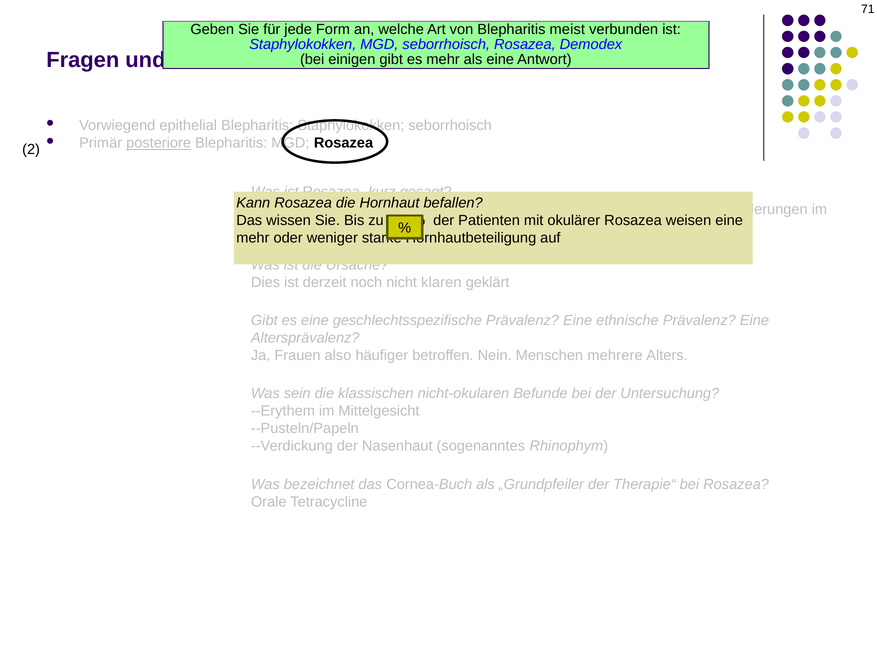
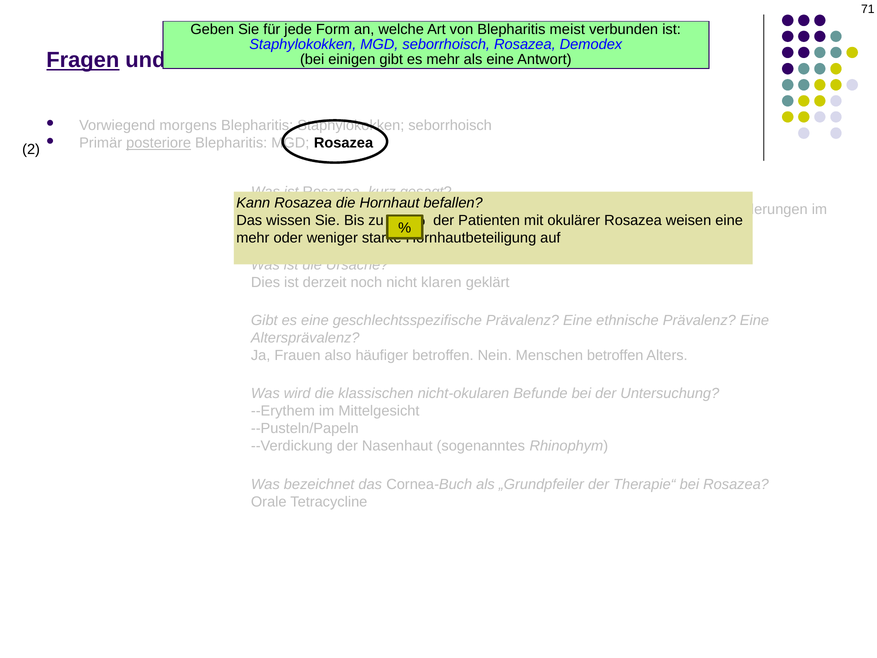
Fragen underline: none -> present
epithelial: epithelial -> morgens
Menschen mehrere: mehrere -> betroffen
sein: sein -> wird
